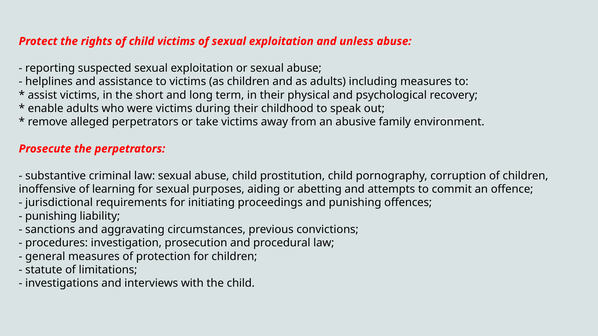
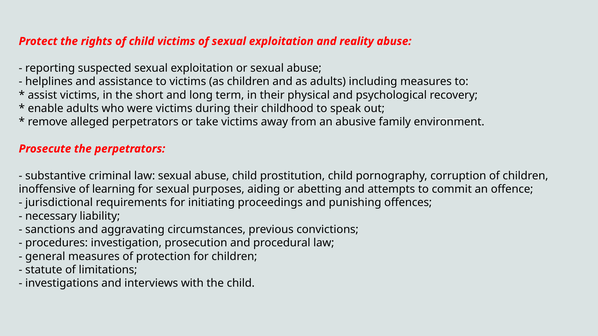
unless: unless -> reality
punishing at (51, 216): punishing -> necessary
